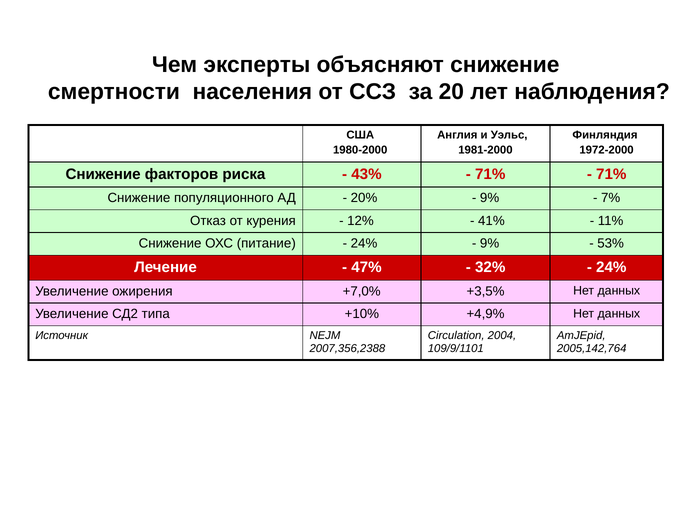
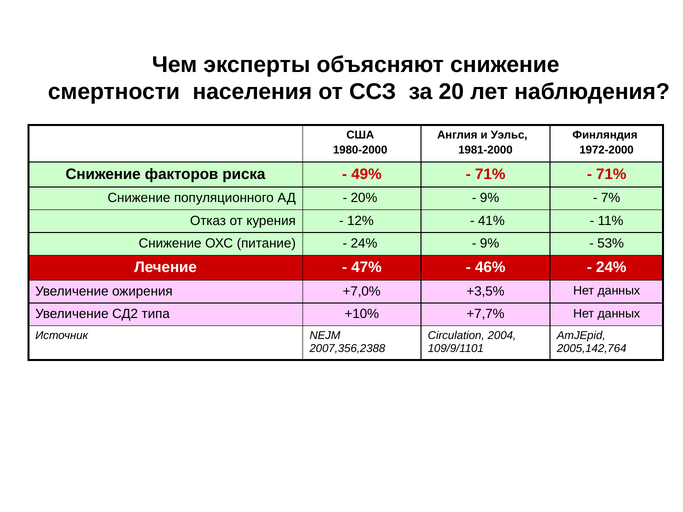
43%: 43% -> 49%
32%: 32% -> 46%
+4,9%: +4,9% -> +7,7%
